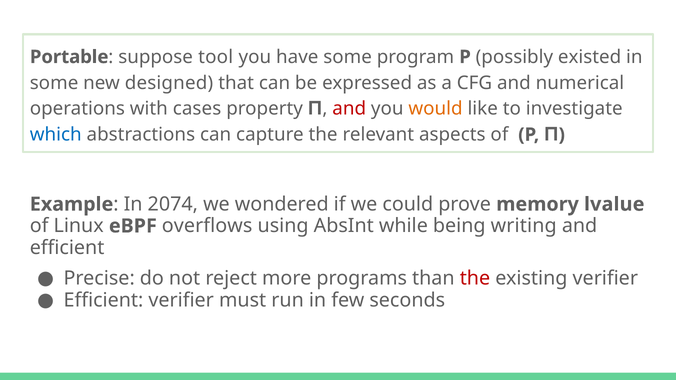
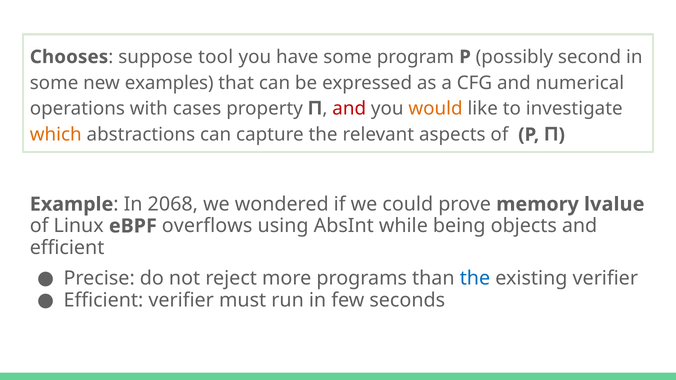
Portable: Portable -> Chooses
existed: existed -> second
designed: designed -> examples
which colour: blue -> orange
2074: 2074 -> 2068
writing: writing -> objects
the at (475, 279) colour: red -> blue
